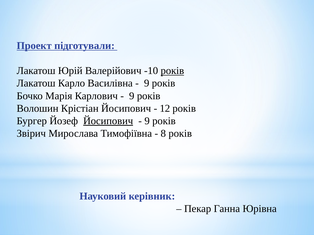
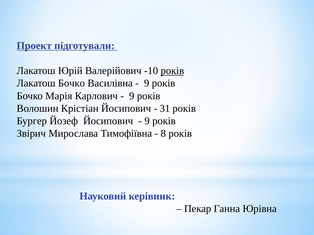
Лакатош Карло: Карло -> Бочко
12: 12 -> 31
Йосипович at (108, 121) underline: present -> none
